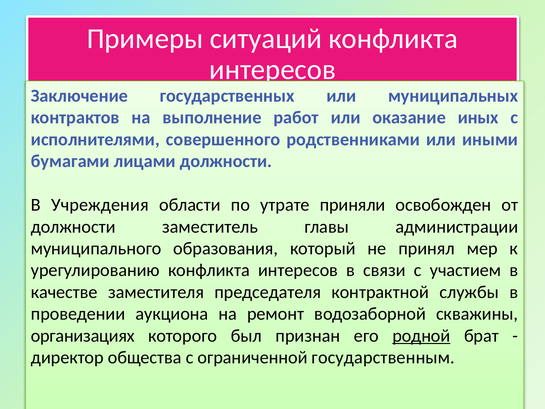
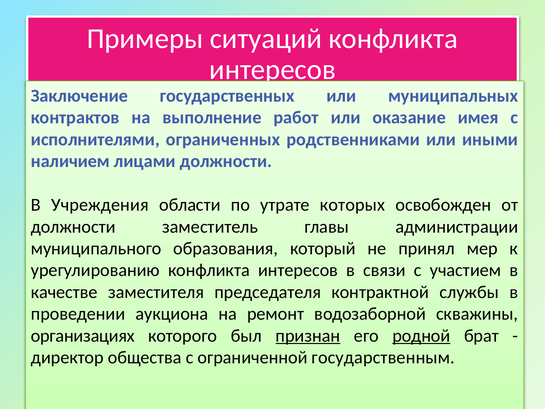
иных: иных -> имея
совершенного: совершенного -> ограниченных
бумагами: бумагами -> наличием
приняли: приняли -> которых
признан underline: none -> present
